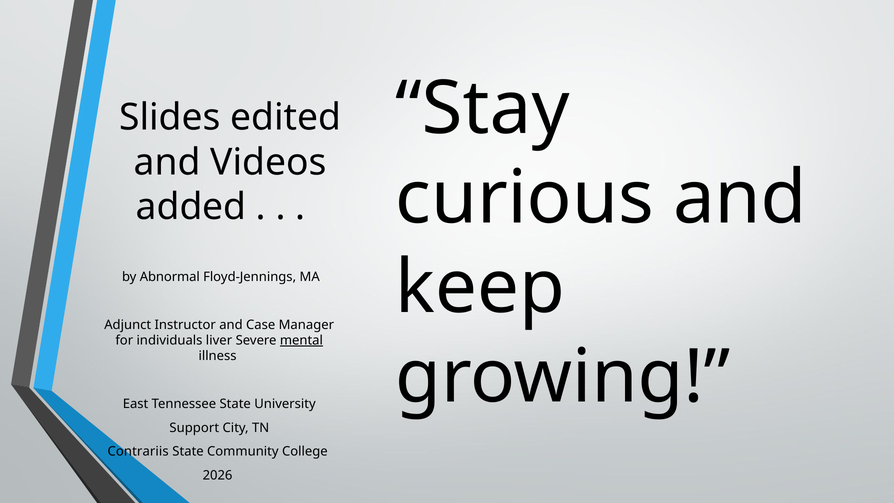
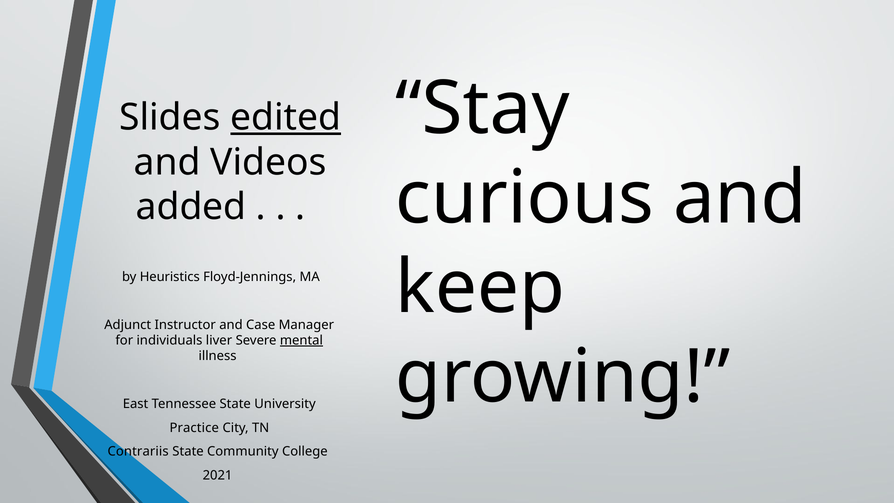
edited underline: none -> present
Abnormal: Abnormal -> Heuristics
Support: Support -> Practice
2026: 2026 -> 2021
